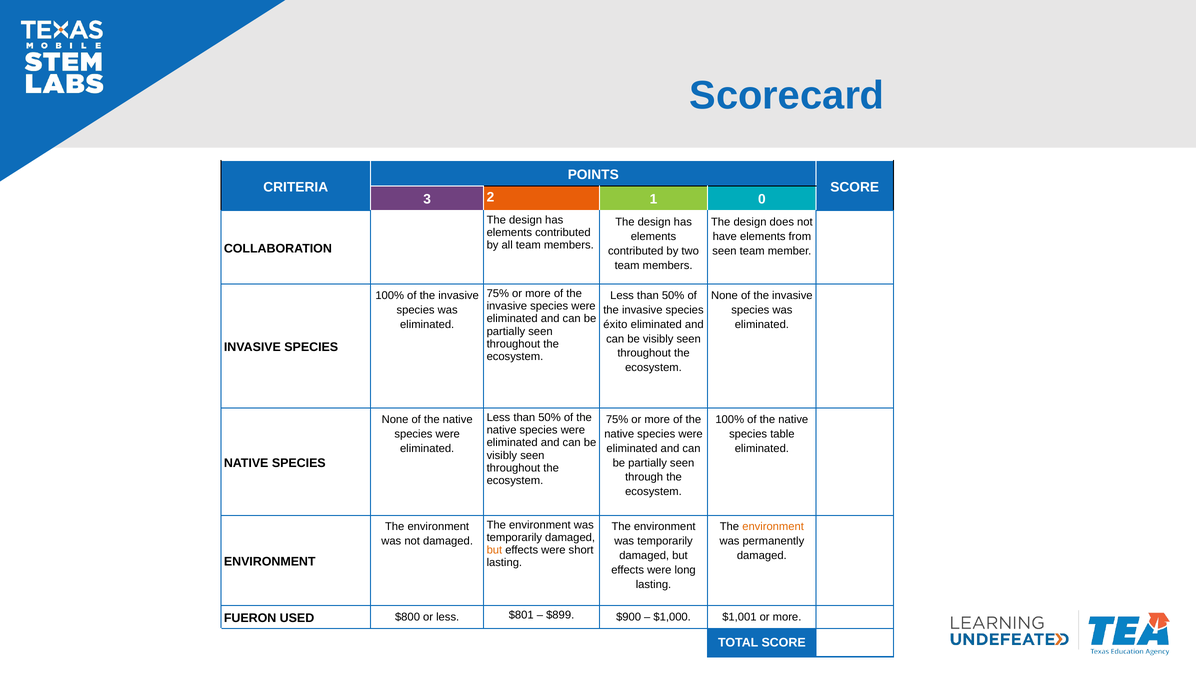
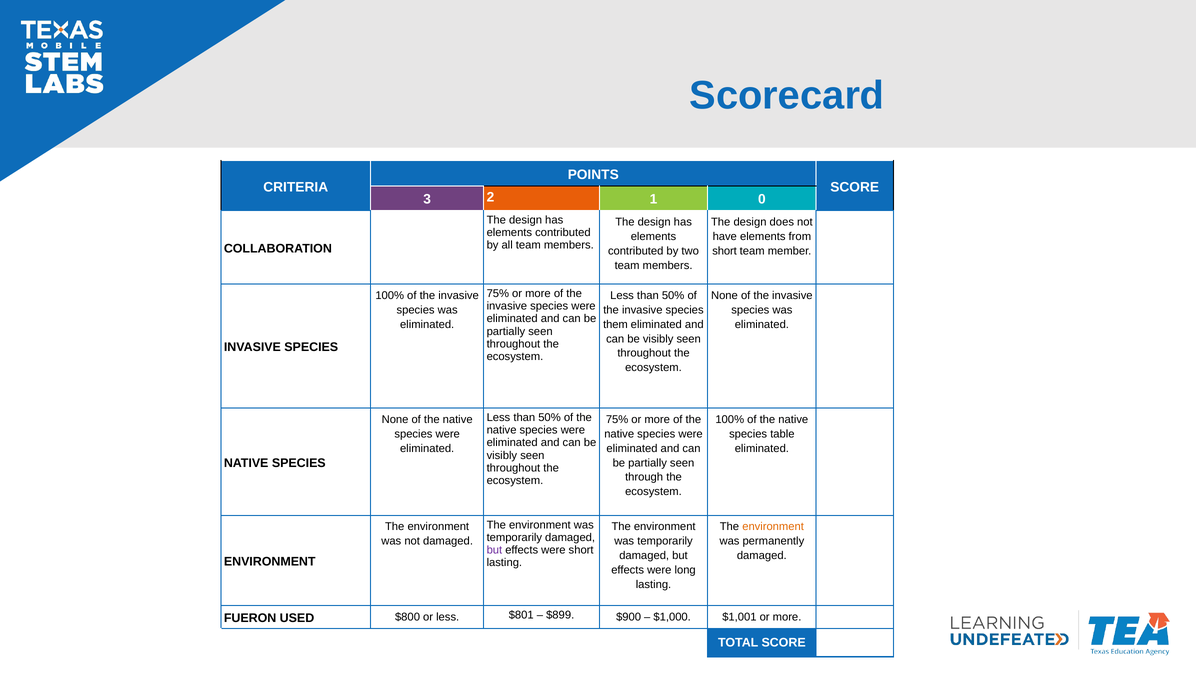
seen at (724, 251): seen -> short
éxito: éxito -> them
but at (494, 550) colour: orange -> purple
